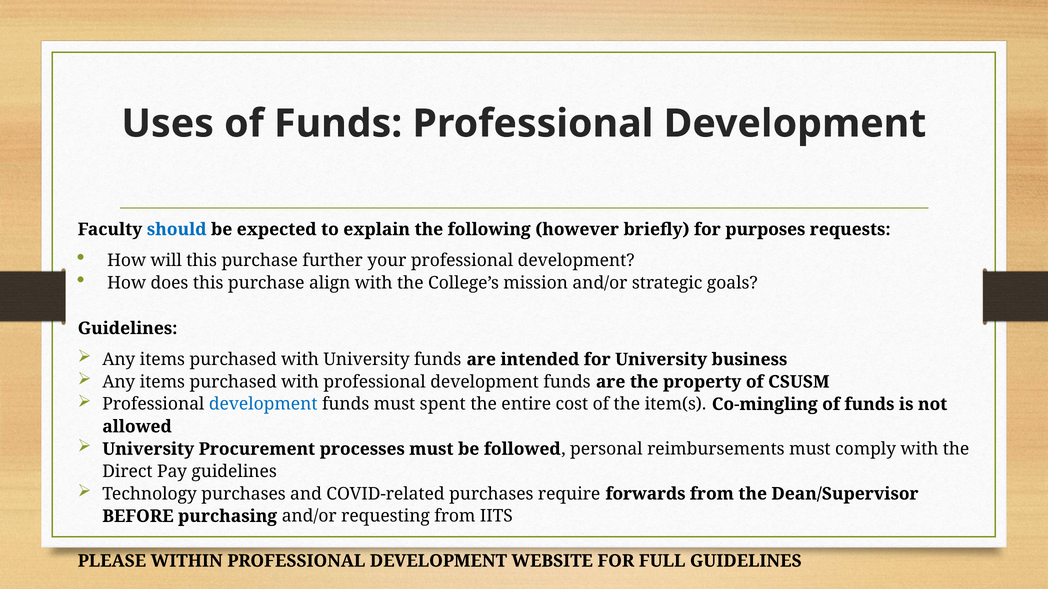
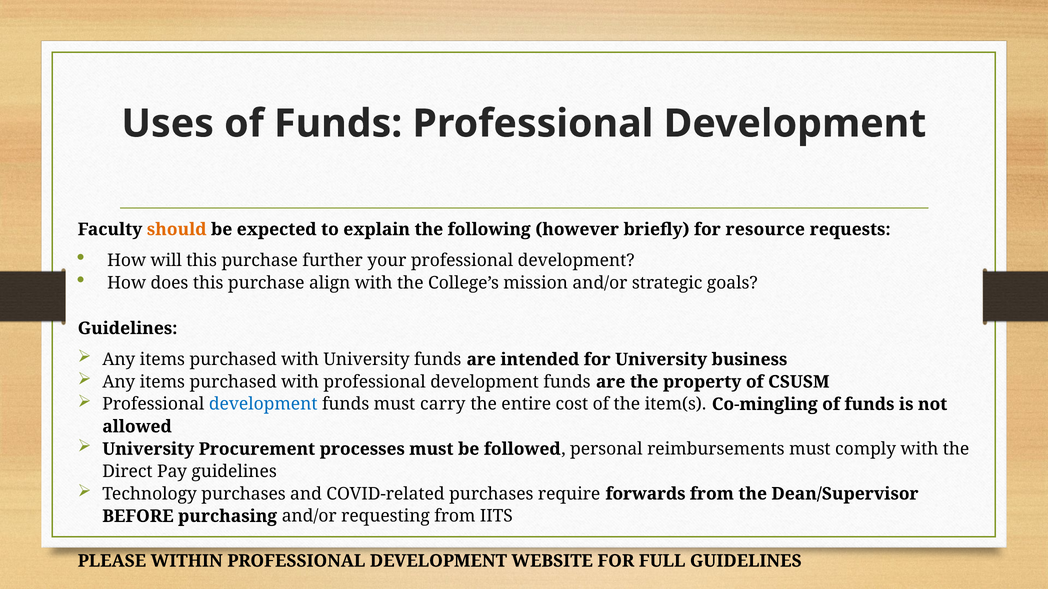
should colour: blue -> orange
purposes: purposes -> resource
spent: spent -> carry
